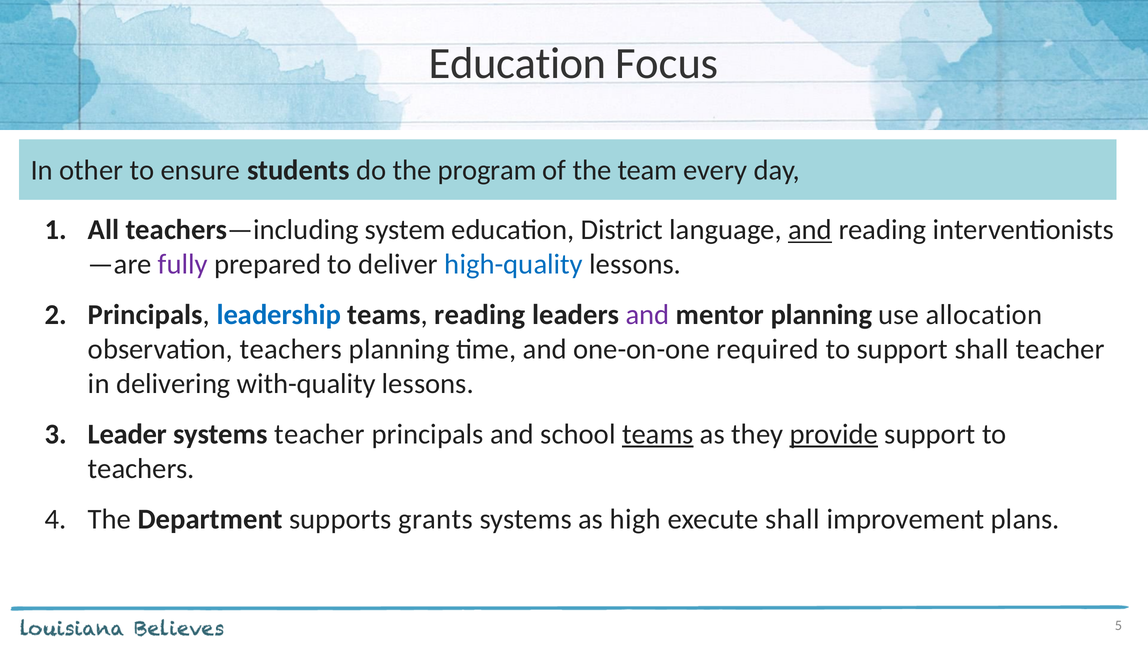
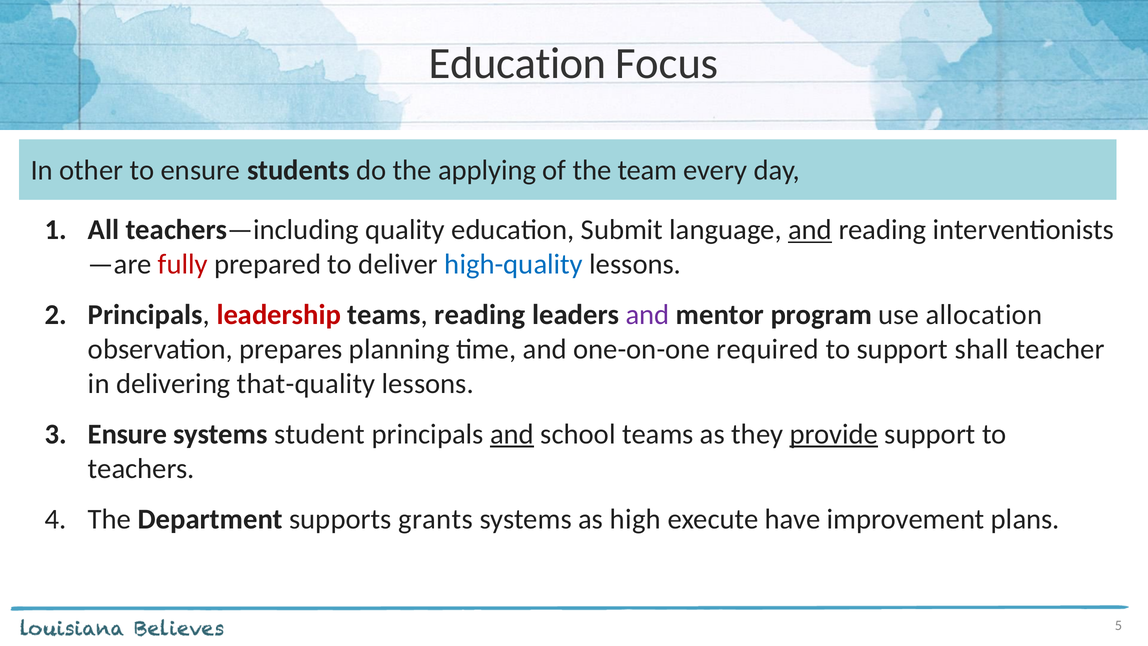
program: program -> applying
system: system -> quality
District: District -> Submit
fully colour: purple -> red
leadership colour: blue -> red
mentor planning: planning -> program
observation teachers: teachers -> prepares
with-quality: with-quality -> that-quality
Leader at (127, 434): Leader -> Ensure
systems teacher: teacher -> student
and at (512, 434) underline: none -> present
teams at (658, 434) underline: present -> none
execute shall: shall -> have
